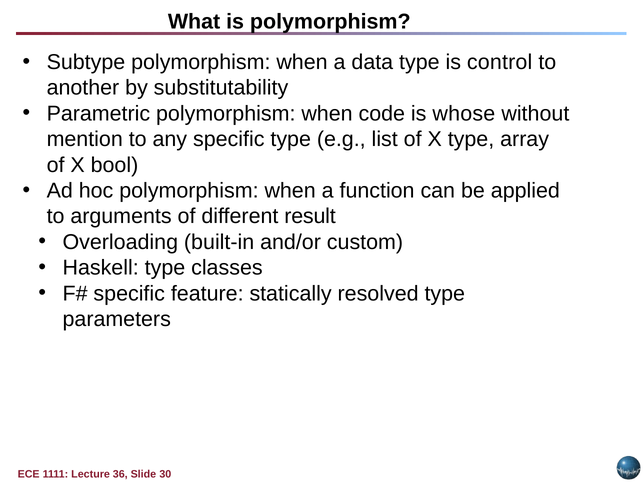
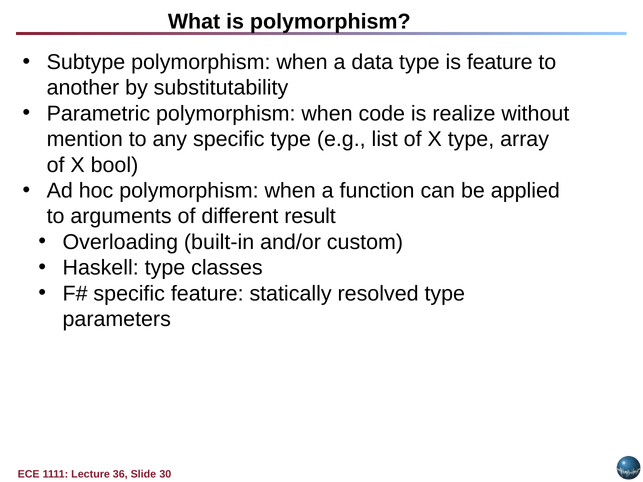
is control: control -> feature
whose: whose -> realize
